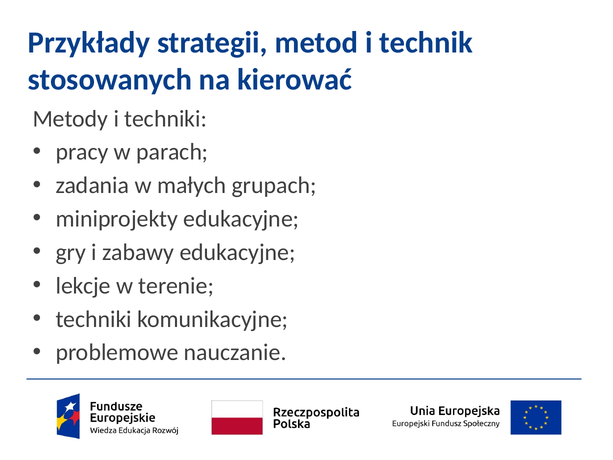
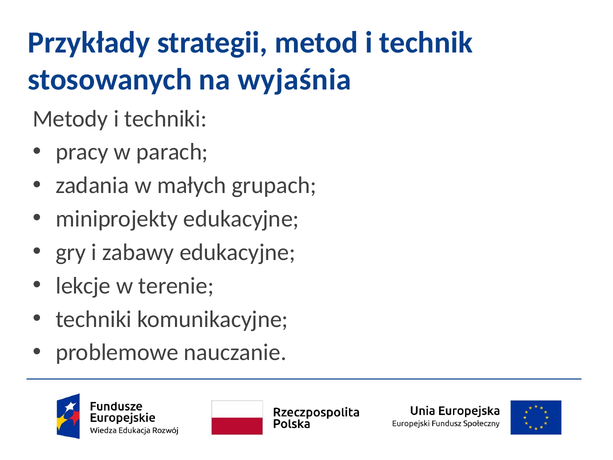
kierować: kierować -> wyjaśnia
